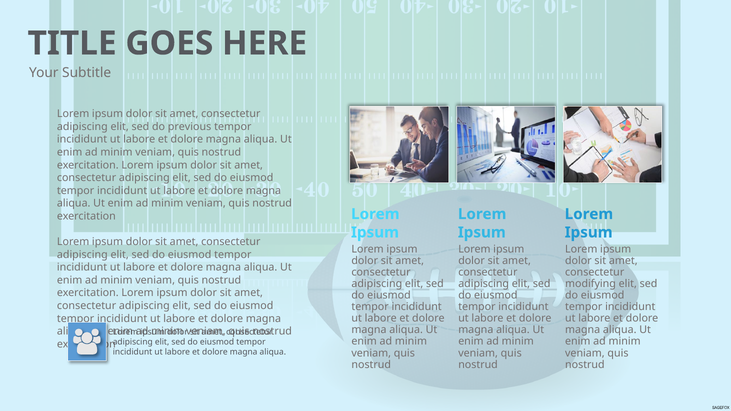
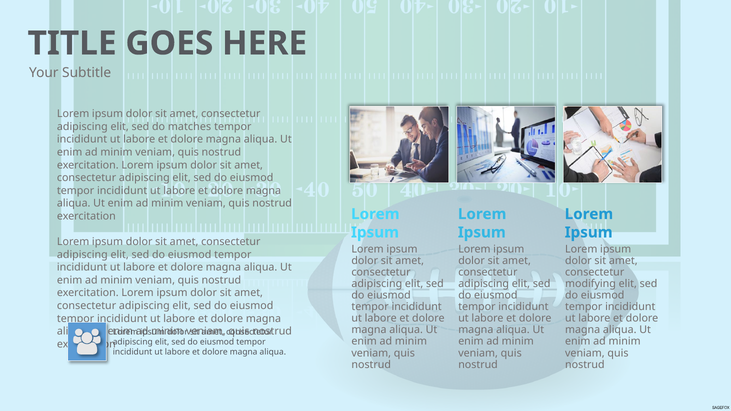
previous: previous -> matches
